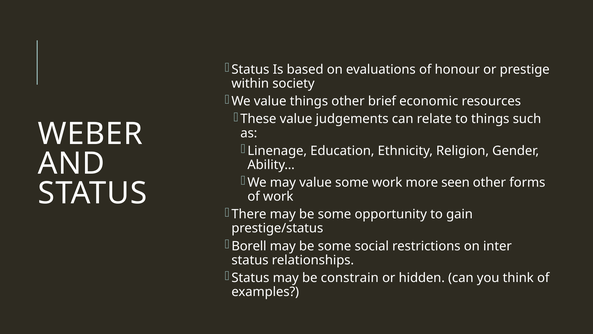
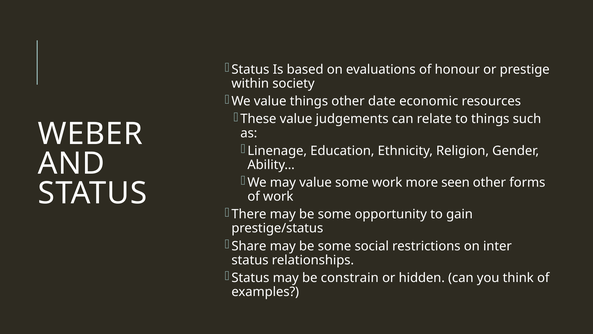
brief: brief -> date
Borell: Borell -> Share
